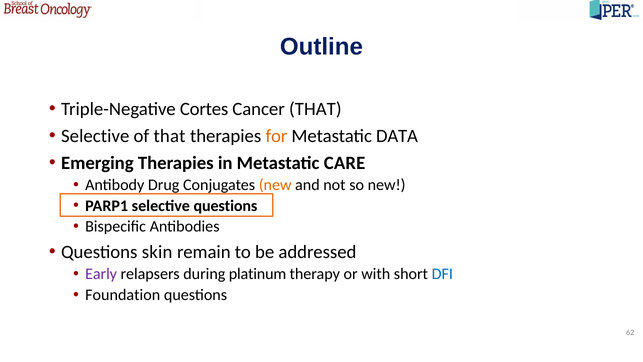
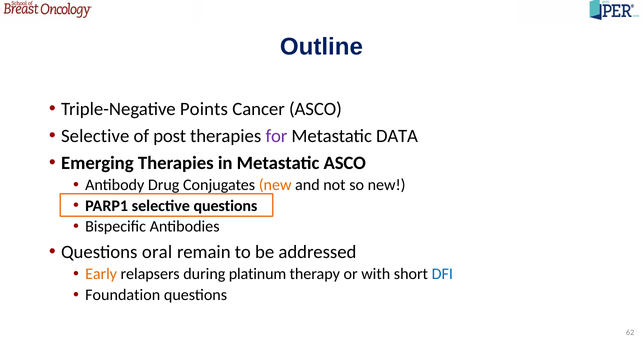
Cortes: Cortes -> Points
Cancer THAT: THAT -> ASCO
of that: that -> post
for colour: orange -> purple
Metastatic CARE: CARE -> ASCO
skin: skin -> oral
Early colour: purple -> orange
